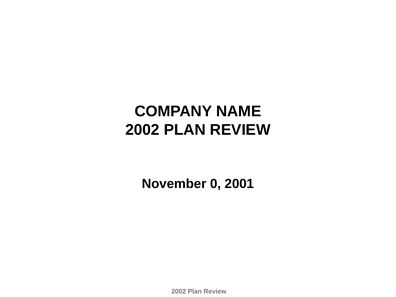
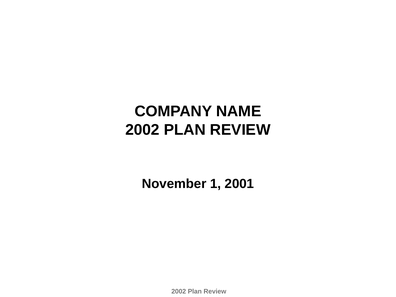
0: 0 -> 1
